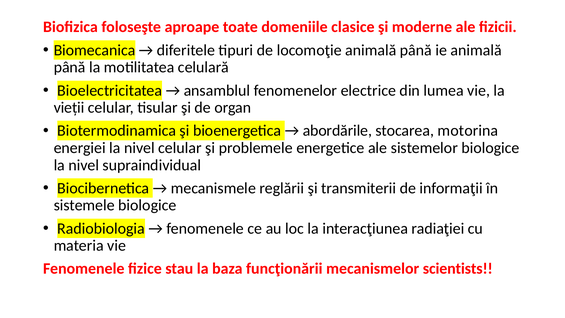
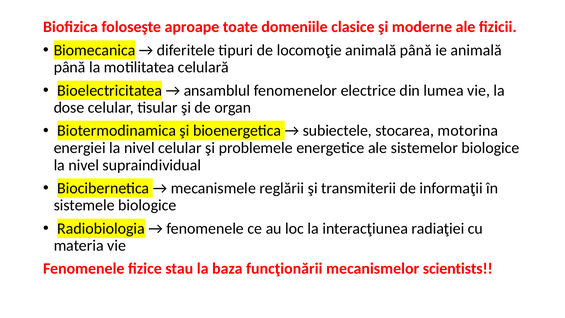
vieții: vieții -> dose
abordările: abordările -> subiectele
